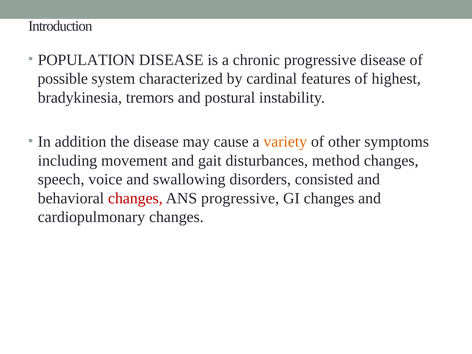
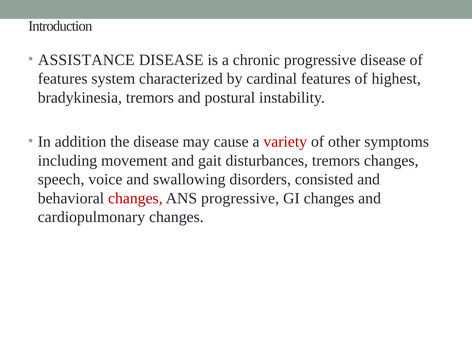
POPULATION: POPULATION -> ASSISTANCE
possible at (63, 79): possible -> features
variety colour: orange -> red
disturbances method: method -> tremors
